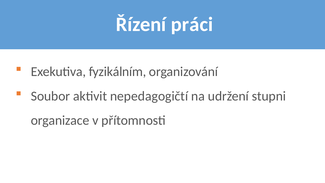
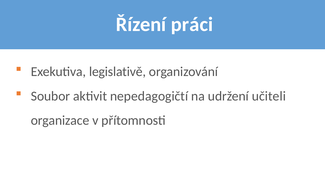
fyzikálním: fyzikálním -> legislativě
stupni: stupni -> učiteli
